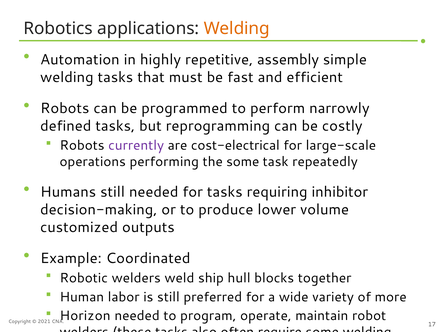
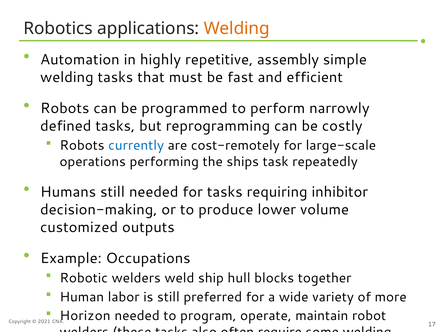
currently colour: purple -> blue
cost-electrical: cost-electrical -> cost-remotely
the some: some -> ships
Coordinated: Coordinated -> Occupations
